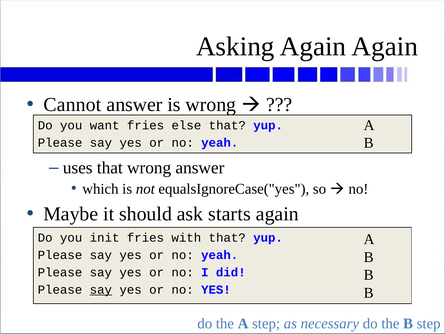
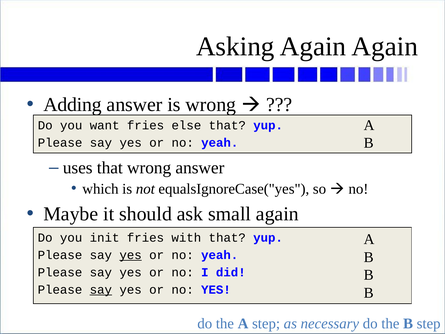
Cannot: Cannot -> Adding
starts: starts -> small
yes at (131, 255) underline: none -> present
